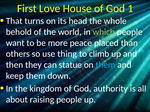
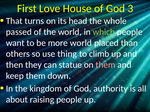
1: 1 -> 3
behold: behold -> passed
more peace: peace -> world
them at (105, 65) colour: light blue -> pink
